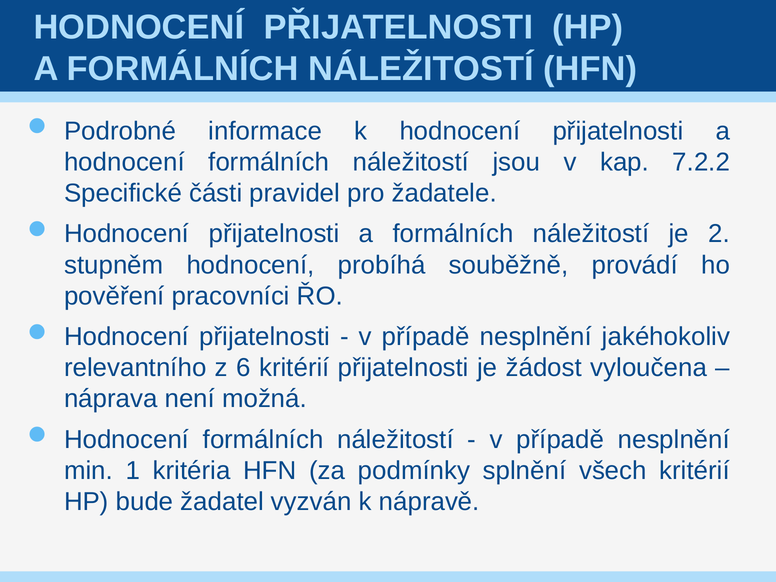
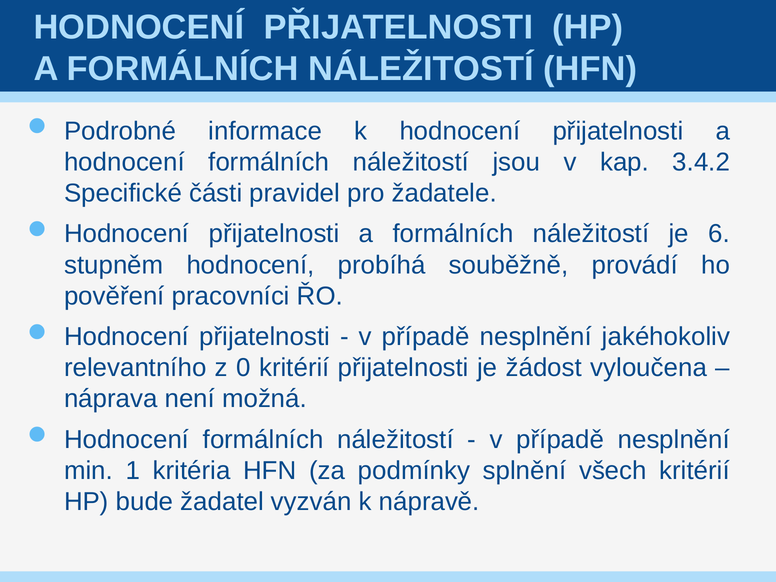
7.2.2: 7.2.2 -> 3.4.2
2: 2 -> 6
6: 6 -> 0
